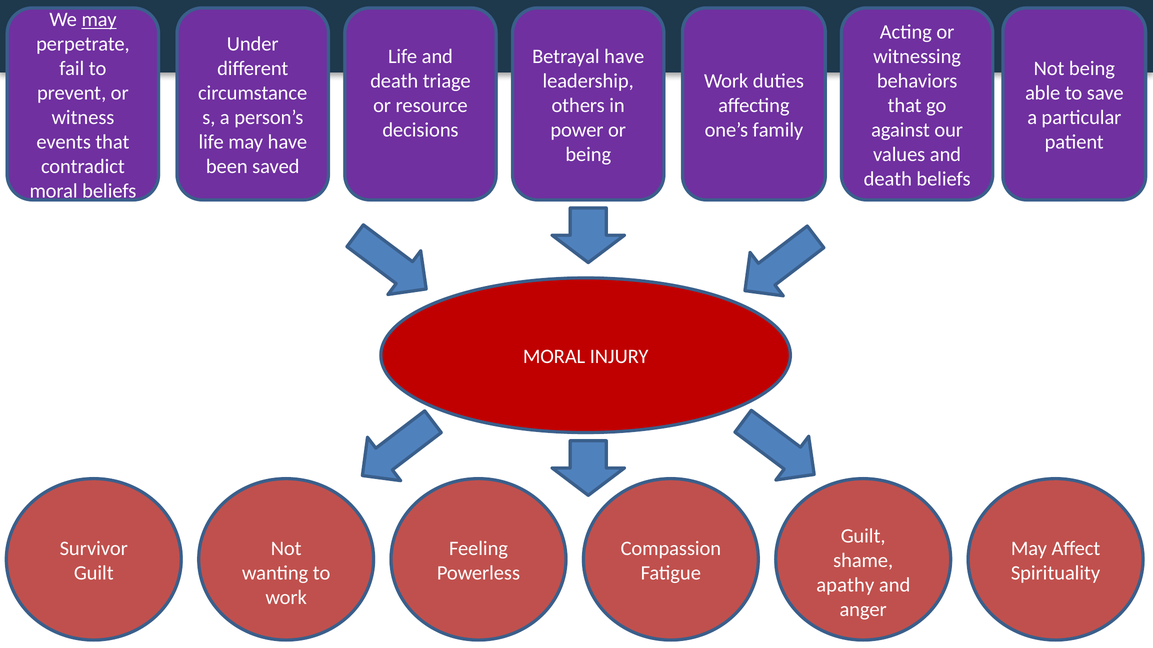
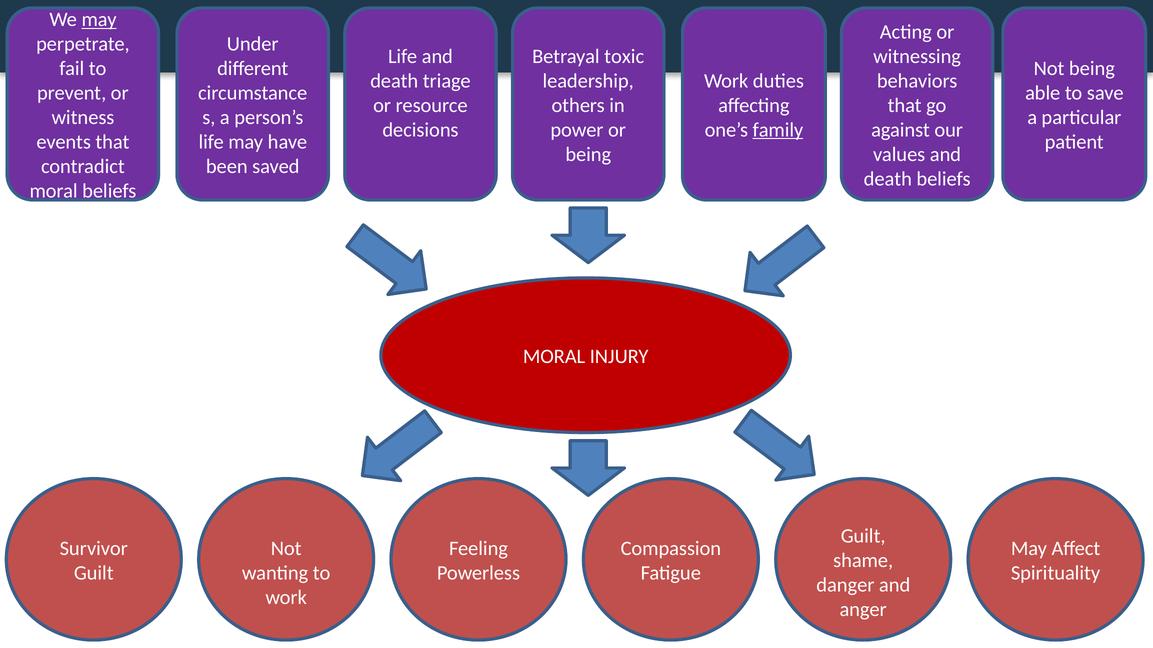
Betrayal have: have -> toxic
family underline: none -> present
apathy: apathy -> danger
